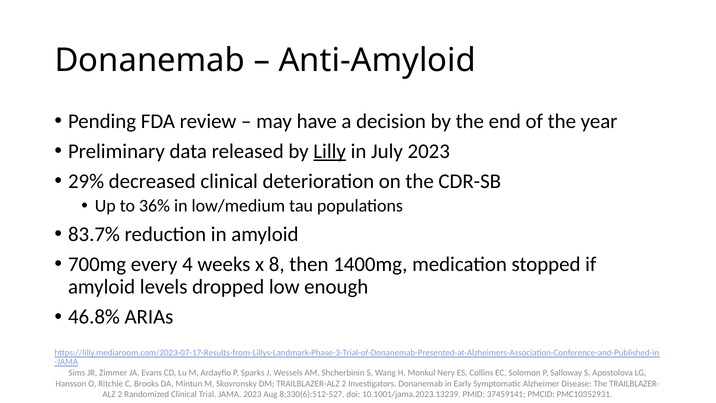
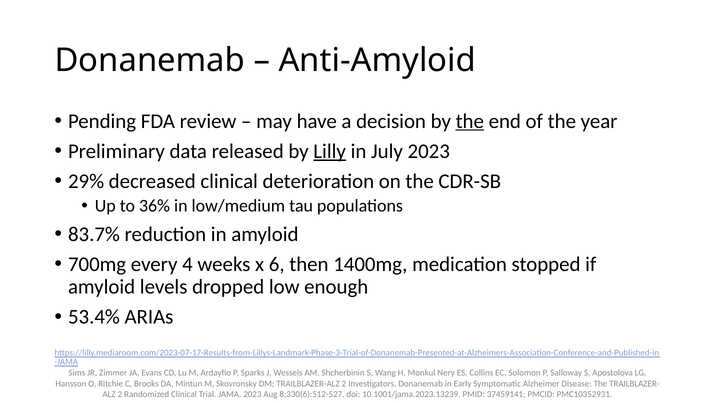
the at (470, 121) underline: none -> present
8: 8 -> 6
46.8%: 46.8% -> 53.4%
